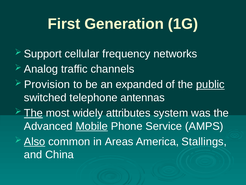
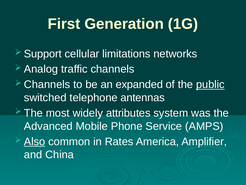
frequency: frequency -> limitations
Provision at (47, 84): Provision -> Channels
The at (33, 113) underline: present -> none
Mobile underline: present -> none
Areas: Areas -> Rates
Stallings: Stallings -> Amplifier
